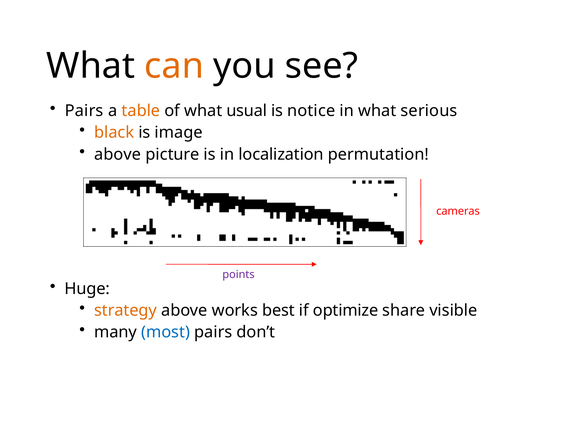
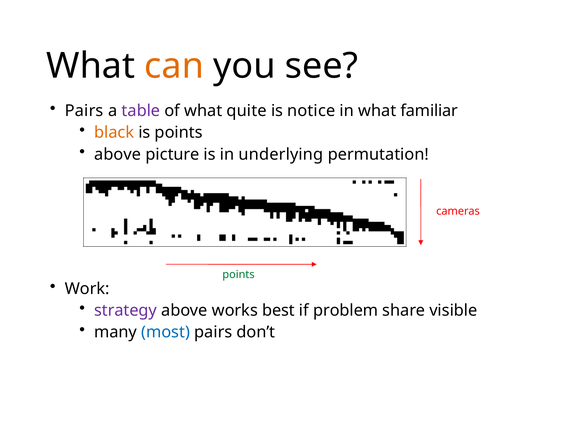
table colour: orange -> purple
usual: usual -> quite
serious: serious -> familiar
is image: image -> points
localization: localization -> underlying
points at (239, 275) colour: purple -> green
Huge: Huge -> Work
strategy colour: orange -> purple
optimize: optimize -> problem
